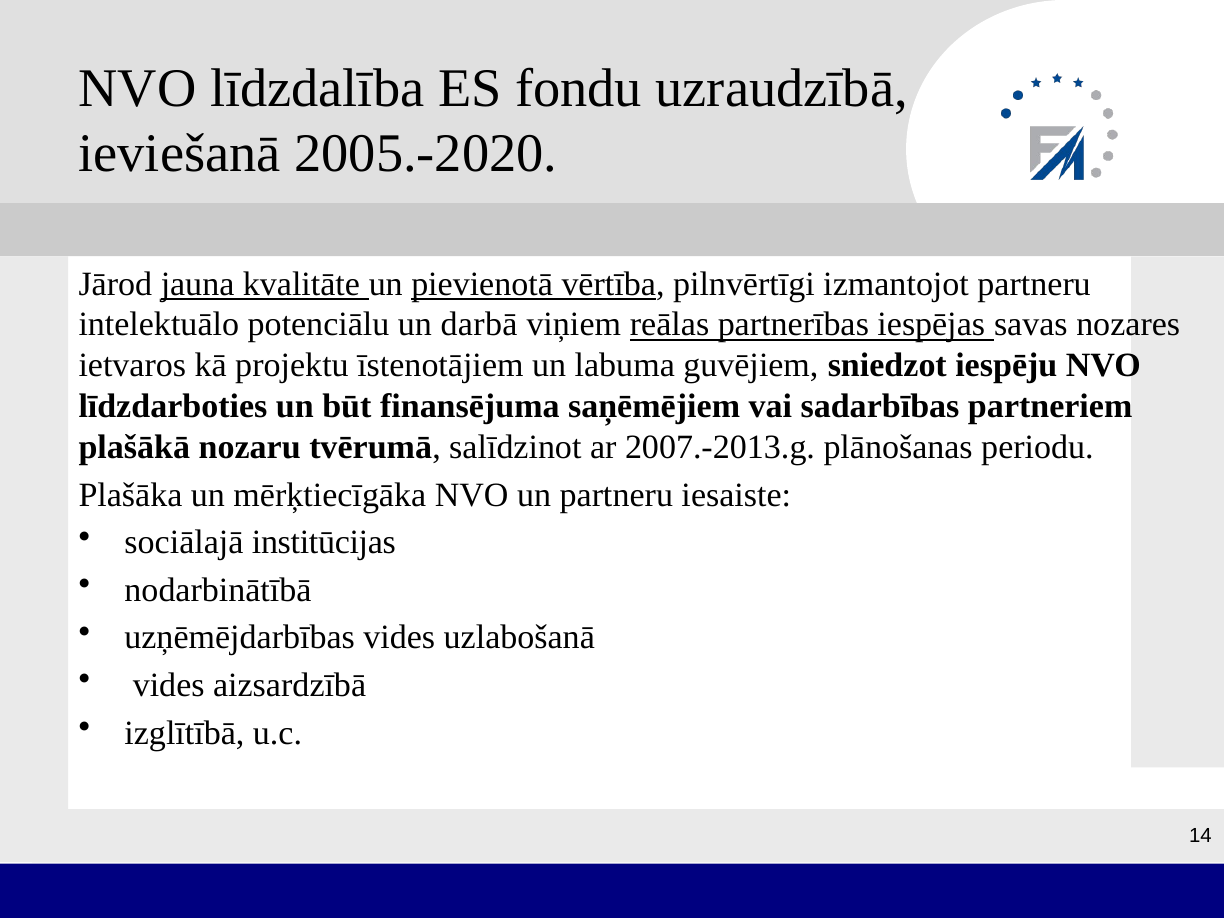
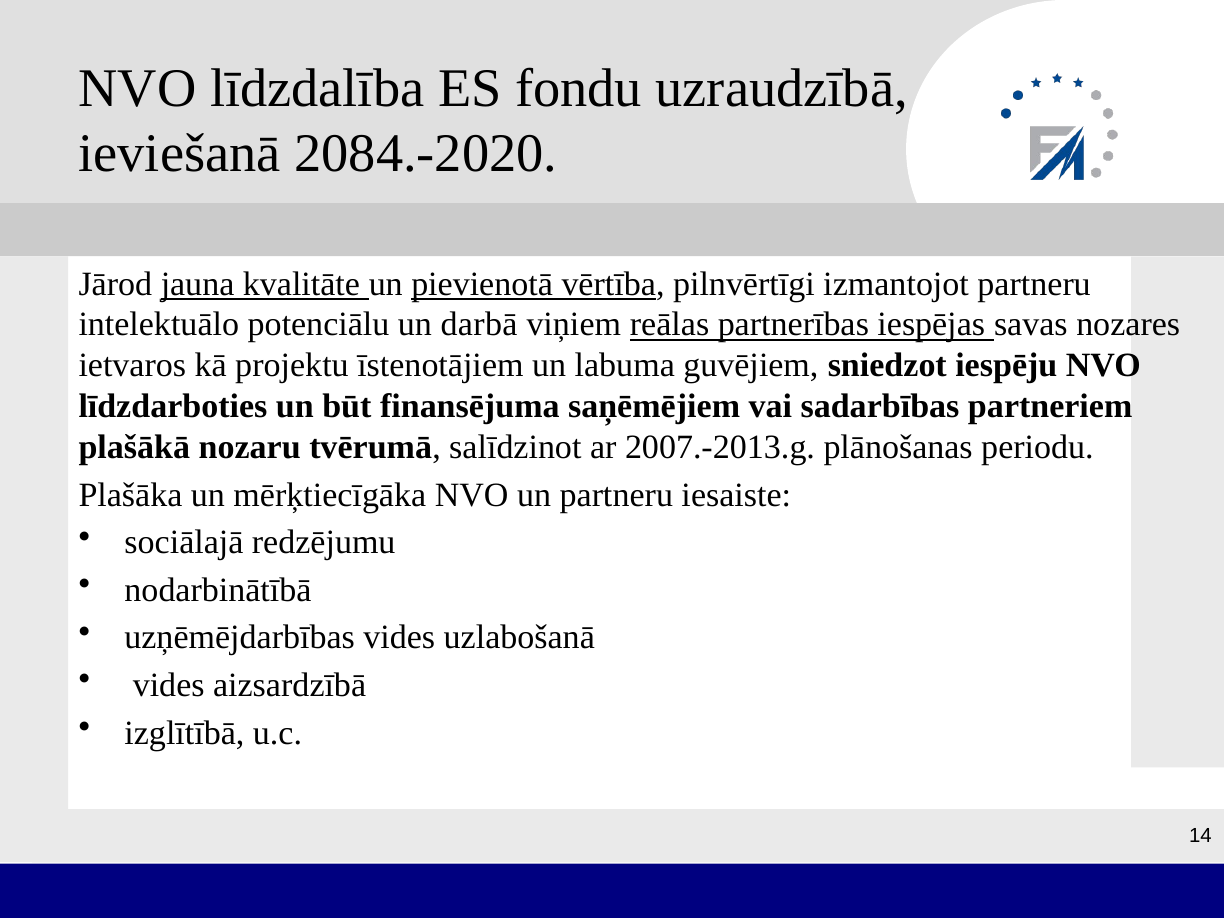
2005.-2020: 2005.-2020 -> 2084.-2020
institūcijas: institūcijas -> redzējumu
